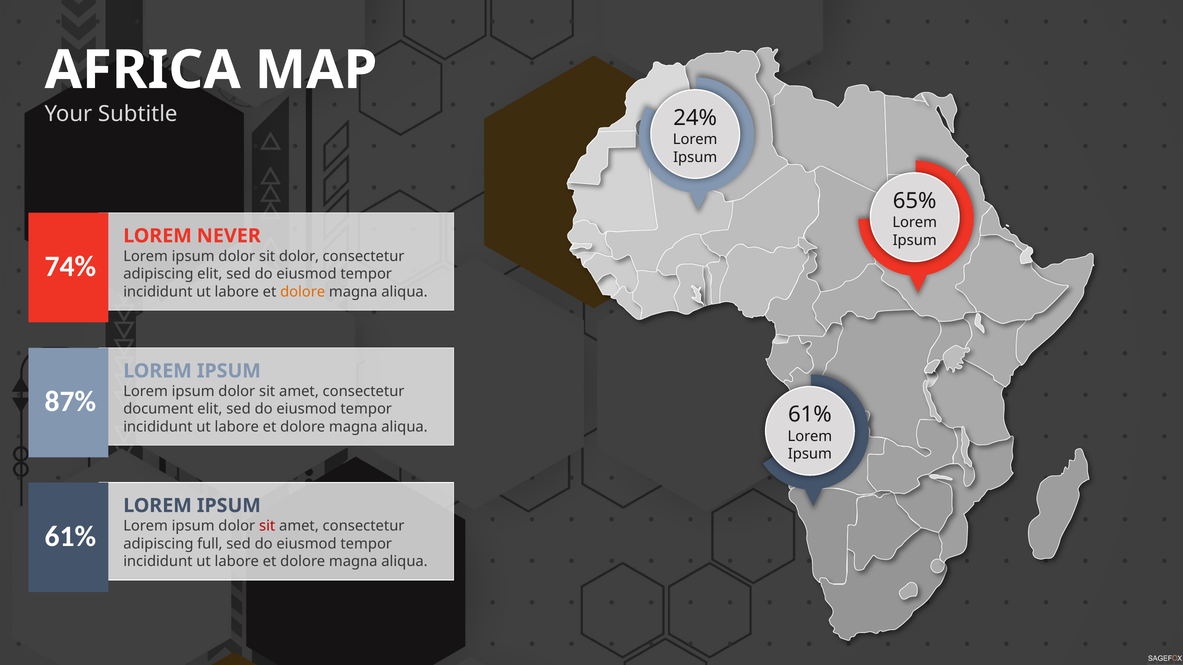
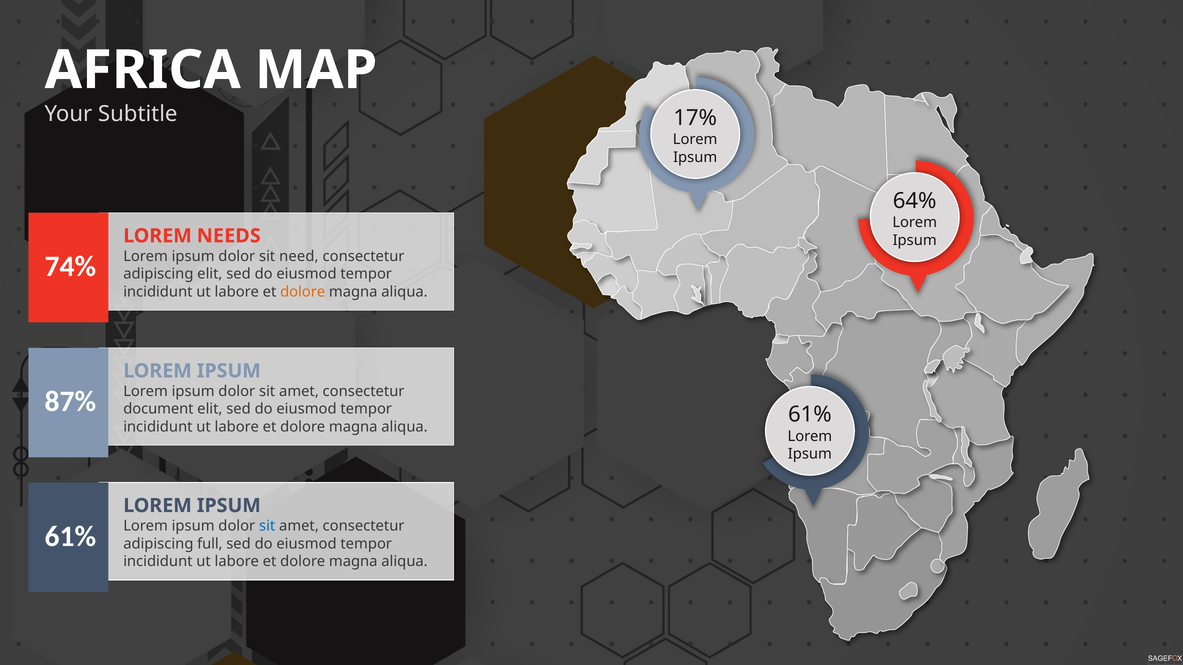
24%: 24% -> 17%
65%: 65% -> 64%
NEVER: NEVER -> NEEDS
sit dolor: dolor -> need
sit at (267, 526) colour: red -> blue
